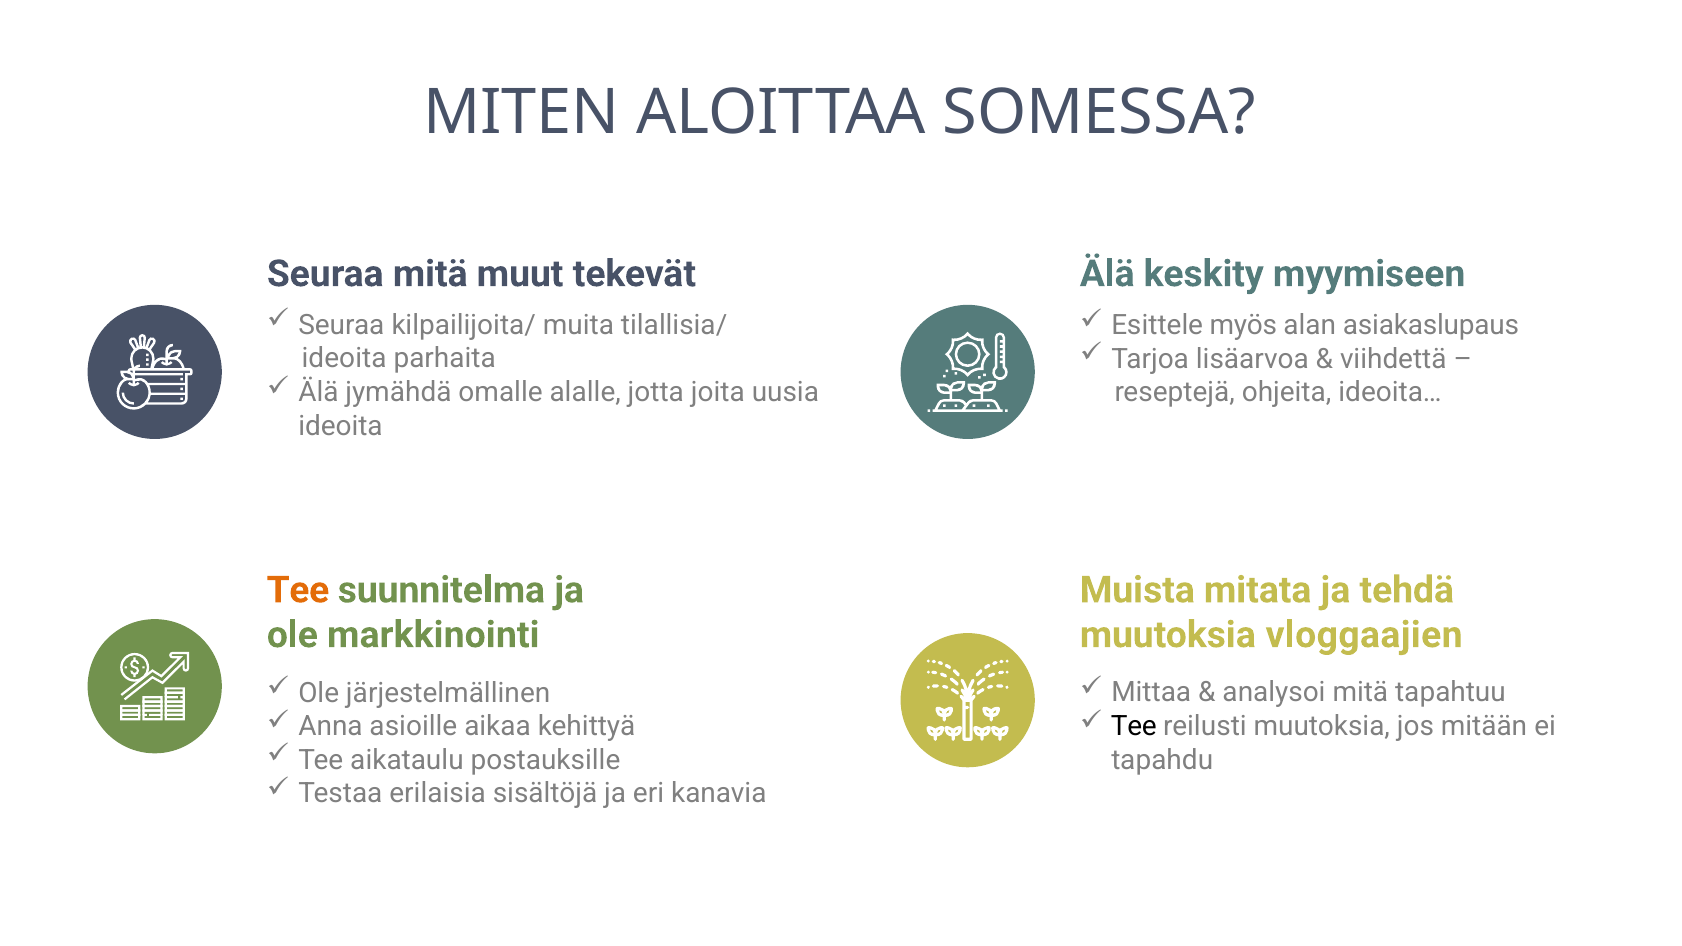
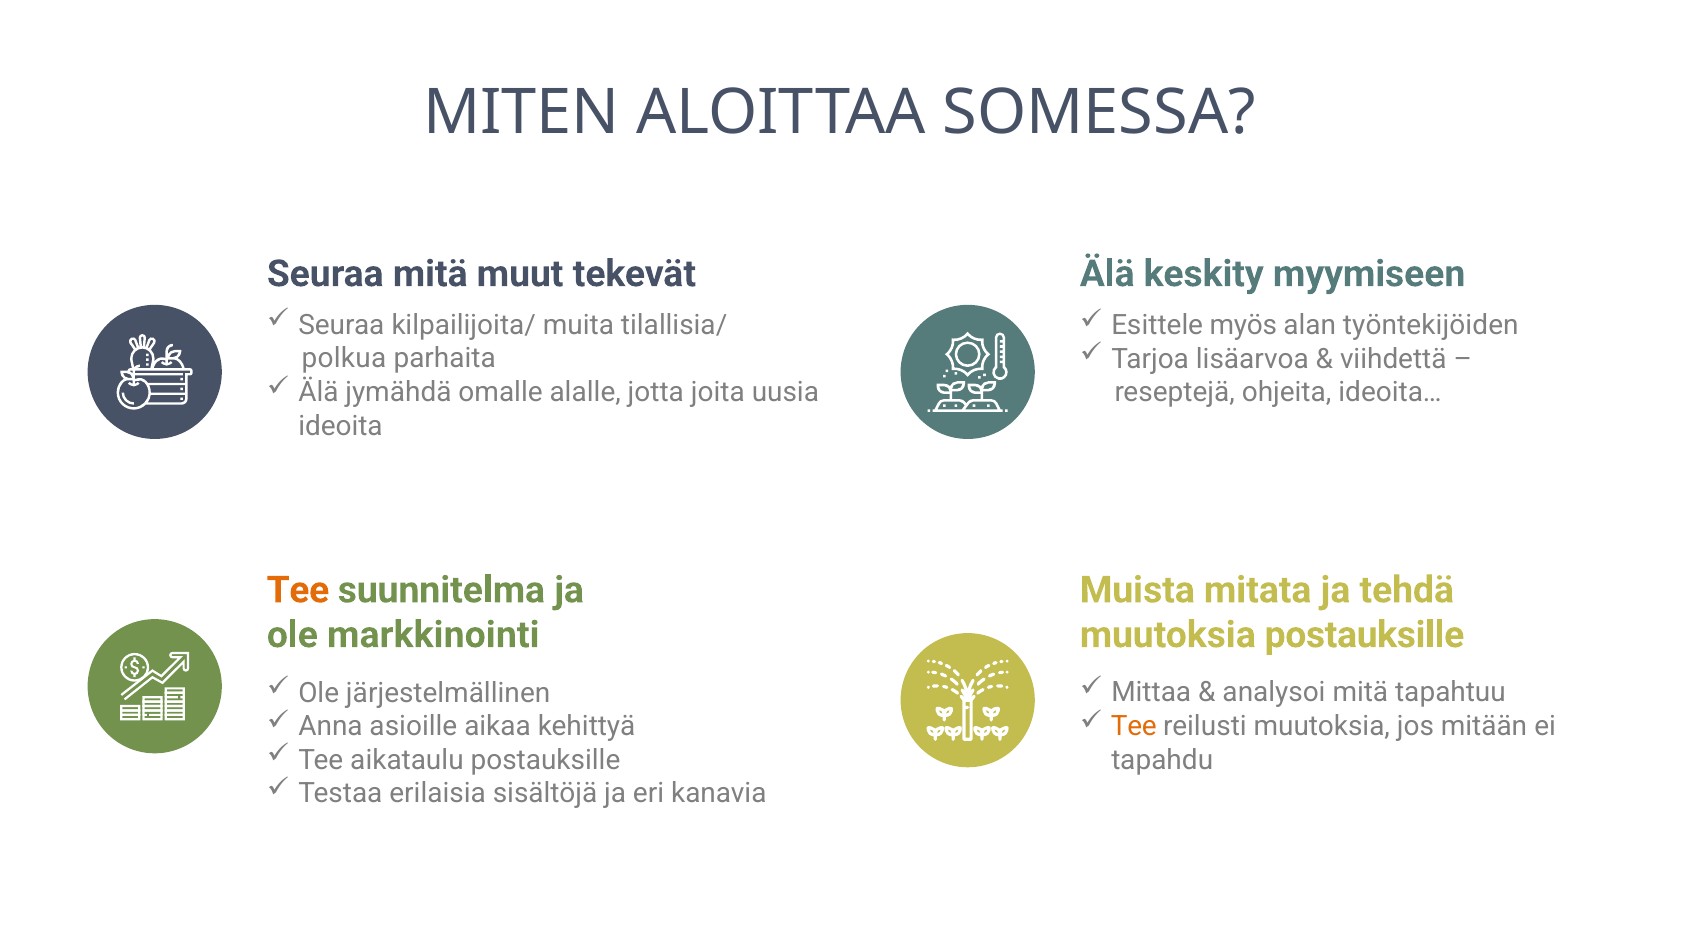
asiakaslupaus: asiakaslupaus -> työntekijöiden
ideoita at (344, 359): ideoita -> polkua
muutoksia vloggaajien: vloggaajien -> postauksille
Tee at (1134, 726) colour: black -> orange
